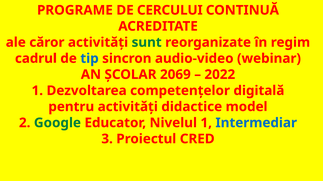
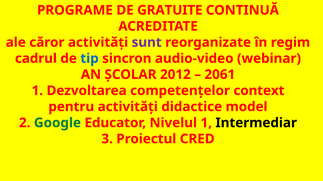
CERCULUI: CERCULUI -> GRATUITE
sunt colour: green -> purple
2069: 2069 -> 2012
2022: 2022 -> 2061
digitală: digitală -> context
Intermediar colour: blue -> black
